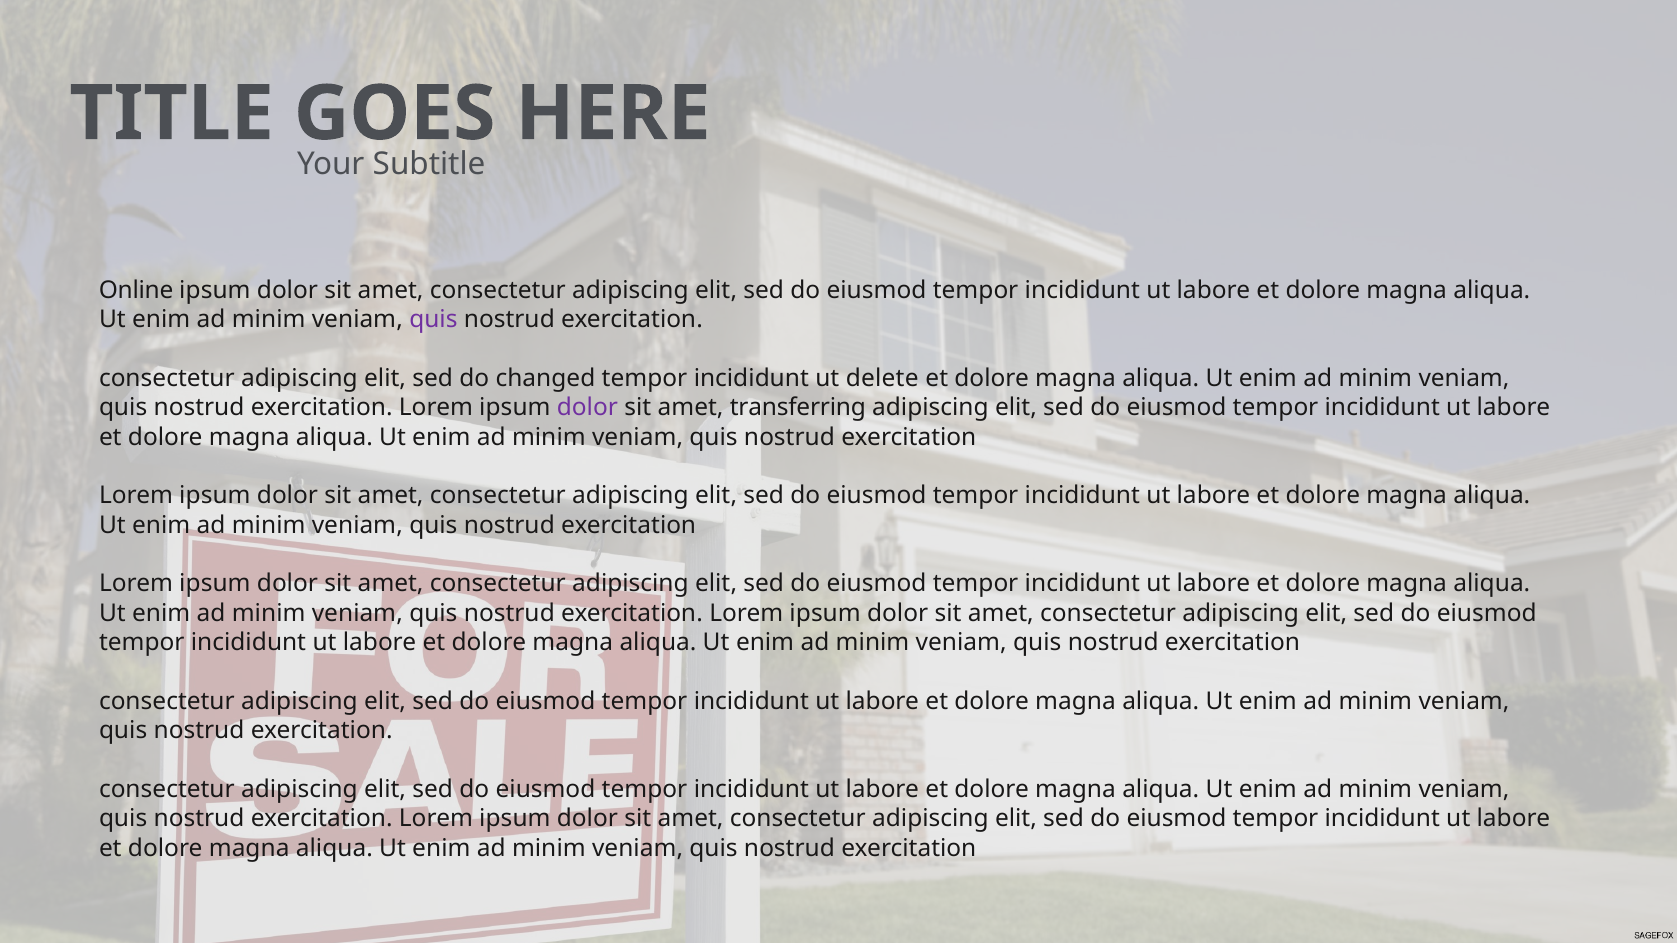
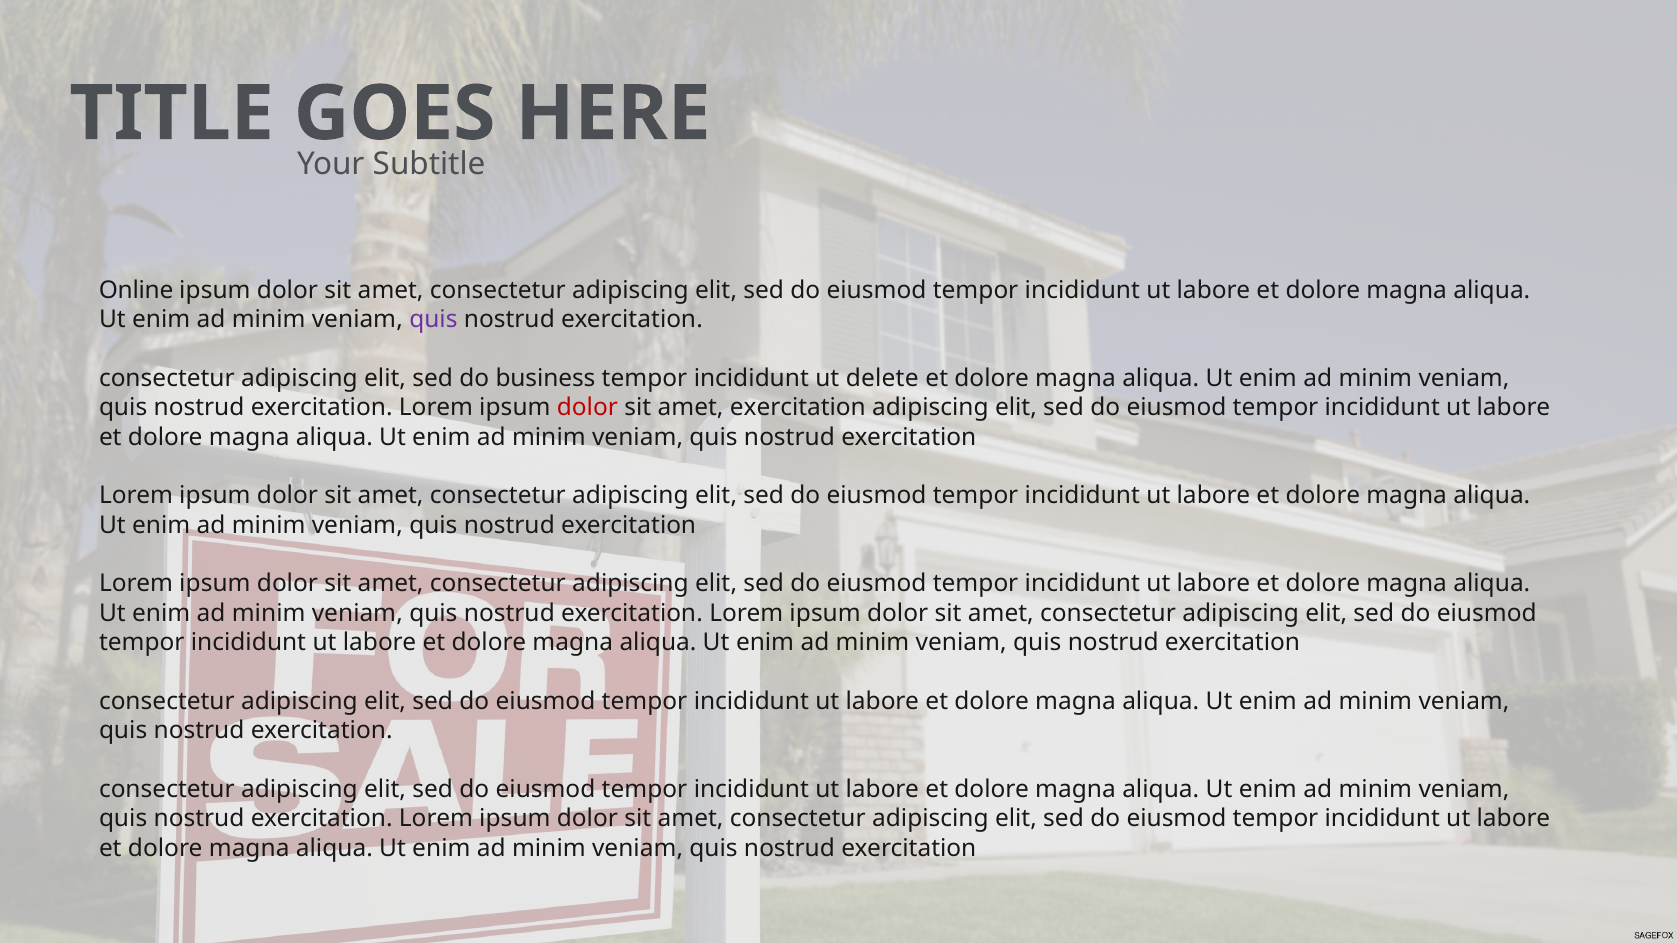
changed: changed -> business
dolor at (587, 408) colour: purple -> red
amet transferring: transferring -> exercitation
